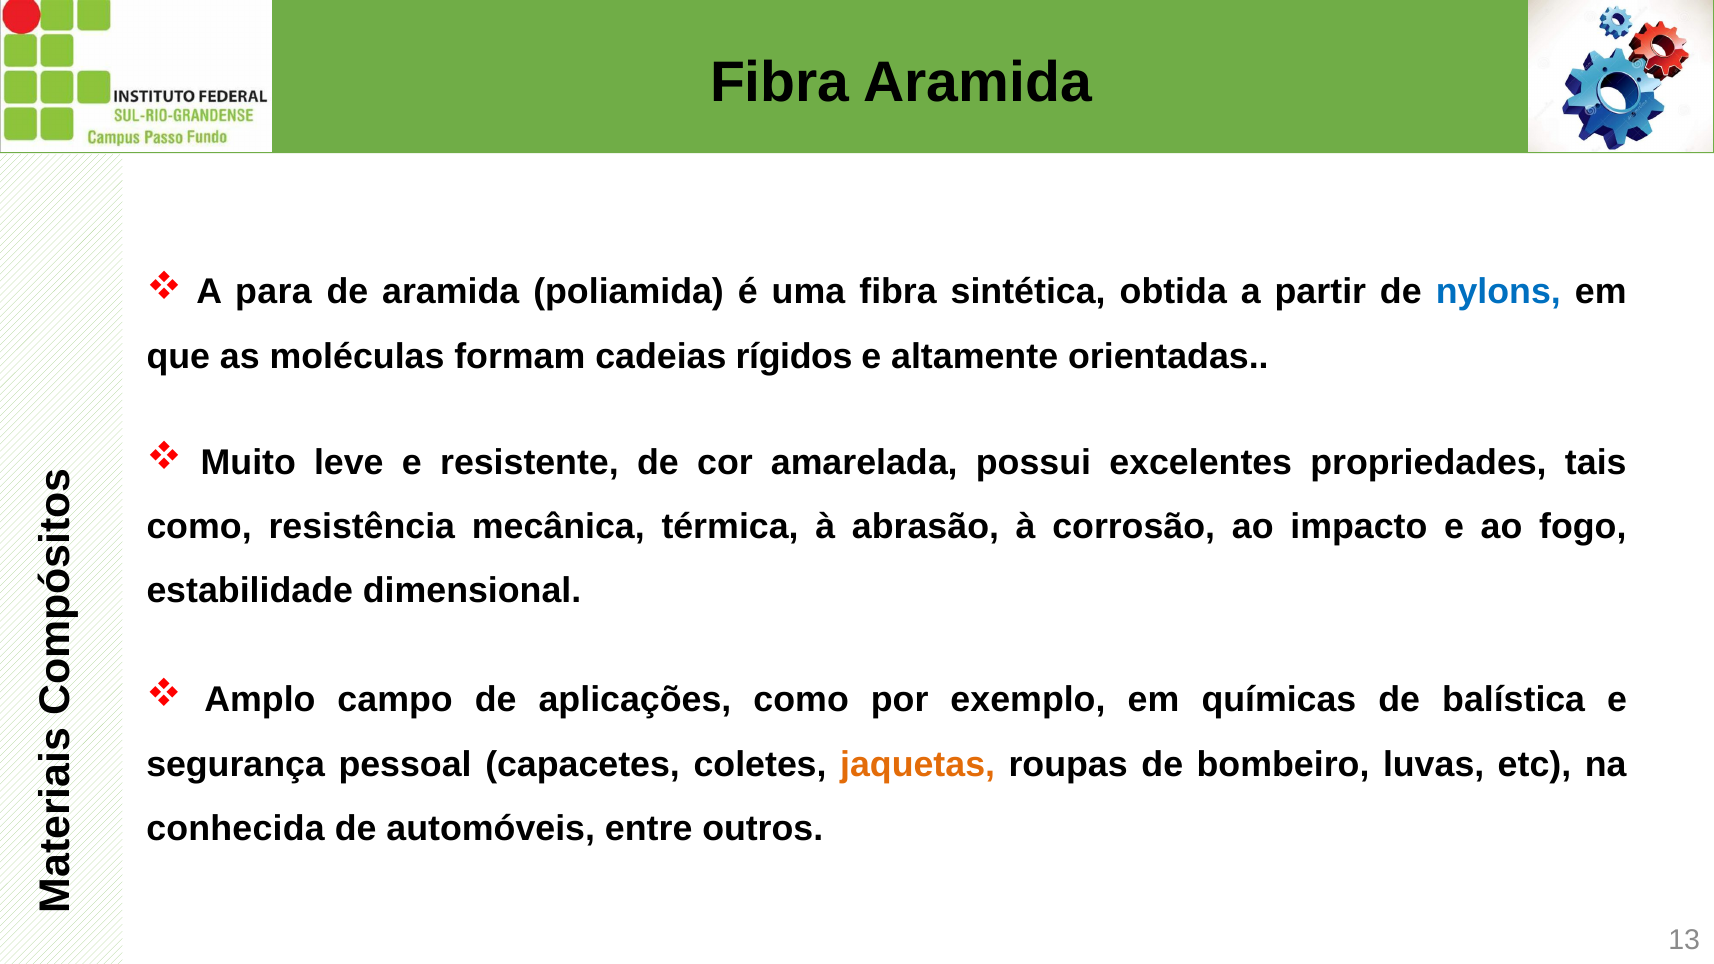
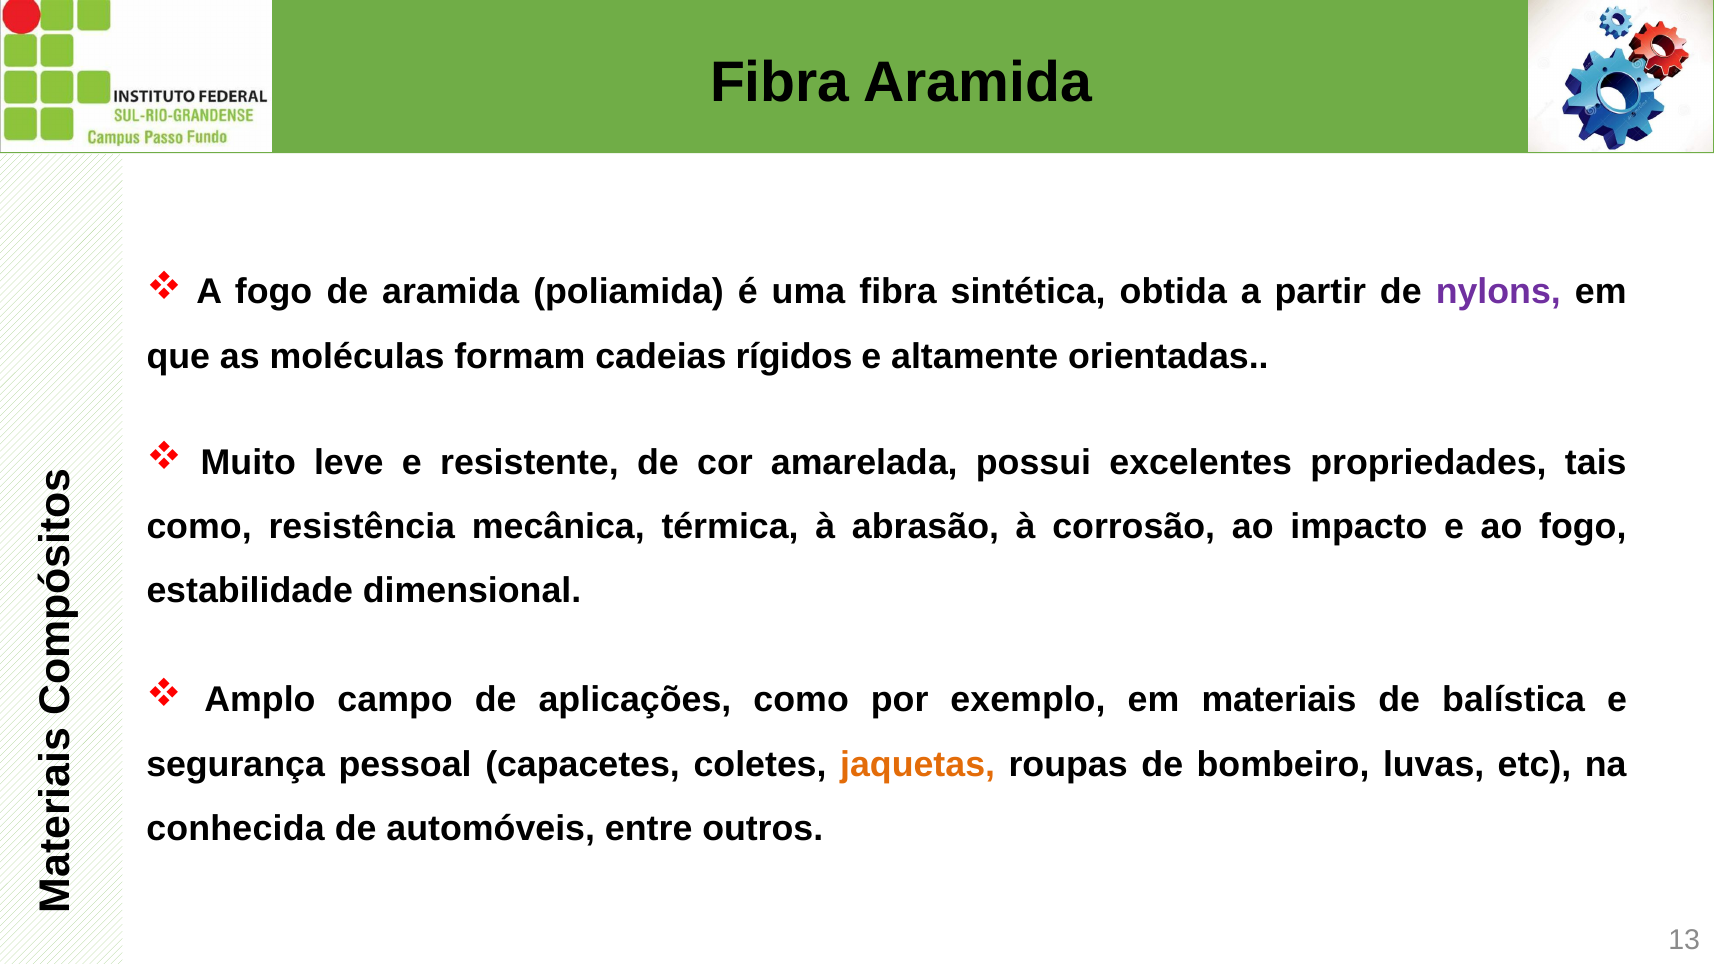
A para: para -> fogo
nylons colour: blue -> purple
químicas: químicas -> materiais
